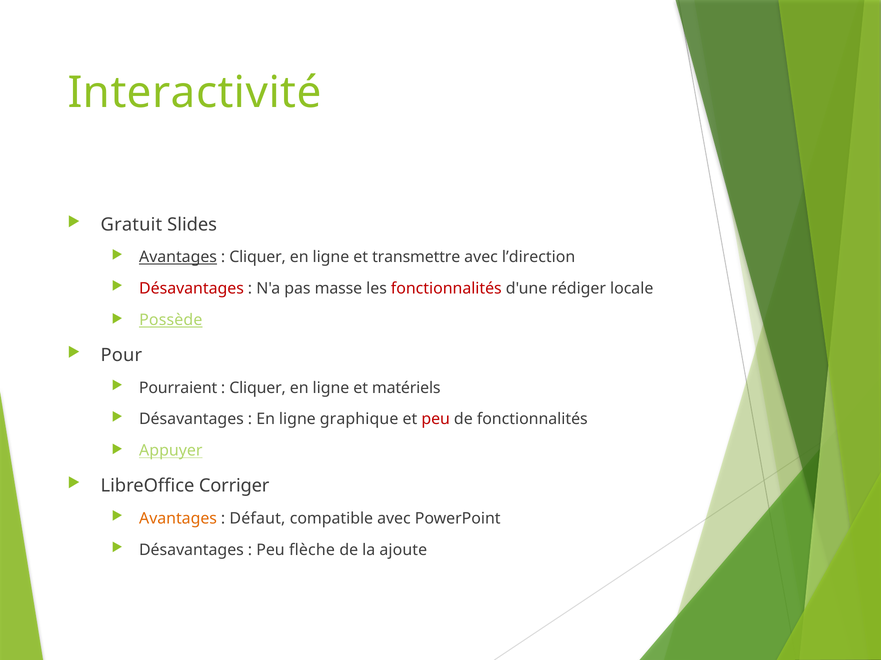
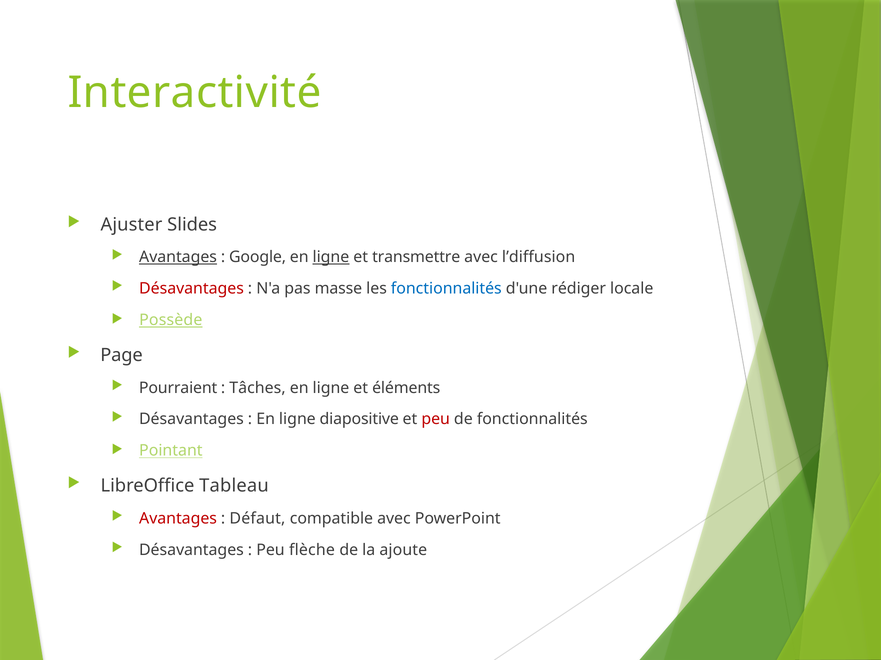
Gratuit: Gratuit -> Ajuster
Cliquer at (258, 258): Cliquer -> Google
ligne at (331, 258) underline: none -> present
l’direction: l’direction -> l’diffusion
fonctionnalités at (446, 289) colour: red -> blue
Pour: Pour -> Page
Cliquer at (258, 388): Cliquer -> Tâches
matériels: matériels -> éléments
graphique: graphique -> diapositive
Appuyer: Appuyer -> Pointant
Corriger: Corriger -> Tableau
Avantages at (178, 519) colour: orange -> red
